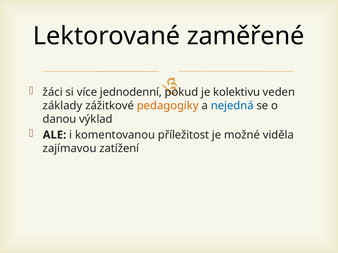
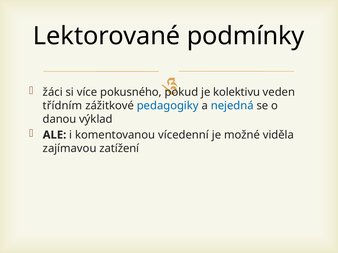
zaměřené: zaměřené -> podmínky
jednodenní: jednodenní -> pokusného
základy: základy -> třídním
pedagogiky colour: orange -> blue
příležitost: příležitost -> vícedenní
